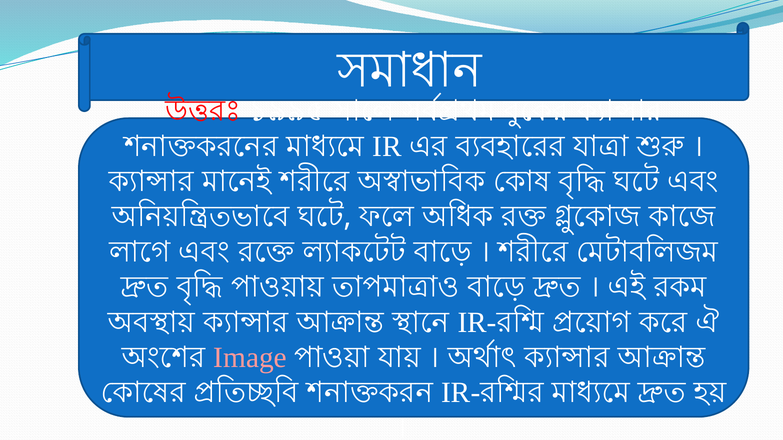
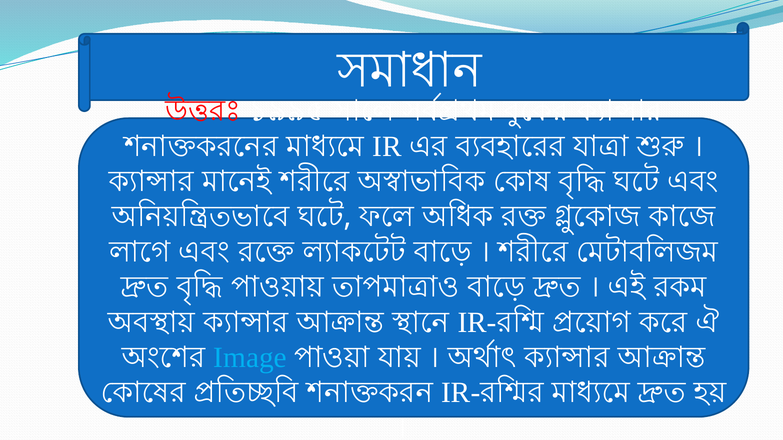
Image colour: pink -> light blue
